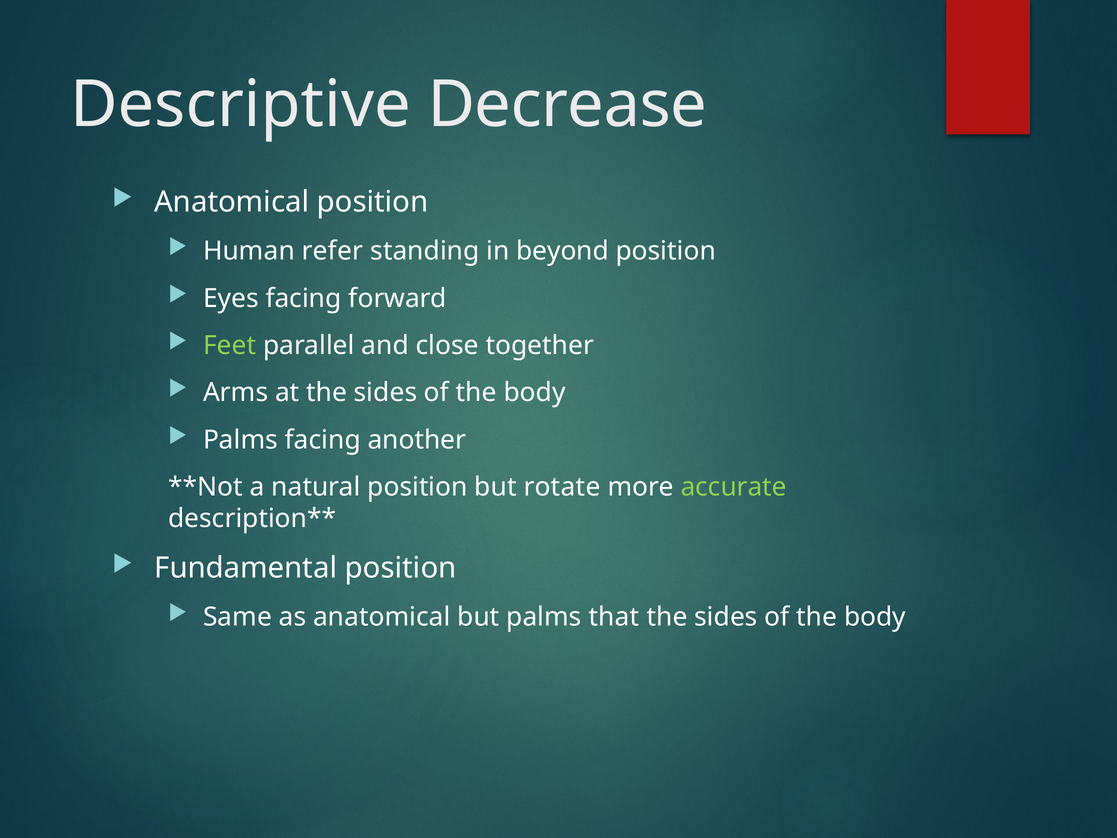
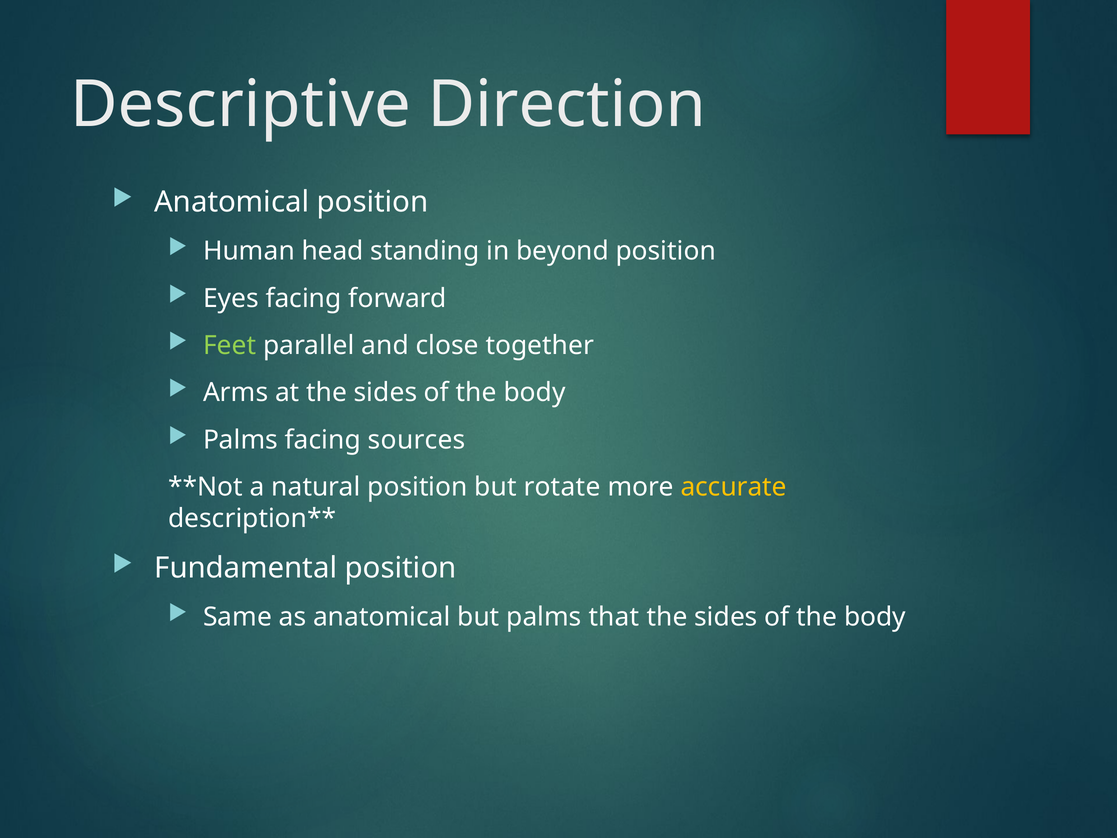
Decrease: Decrease -> Direction
refer: refer -> head
another: another -> sources
accurate colour: light green -> yellow
